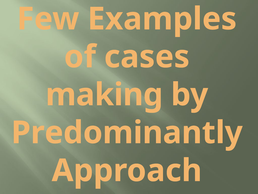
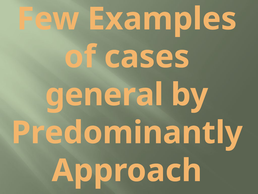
making: making -> general
